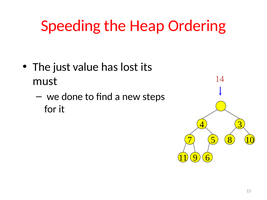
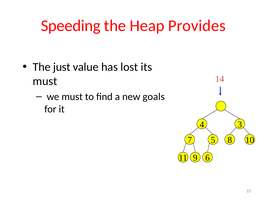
Ordering: Ordering -> Provides
we done: done -> must
steps: steps -> goals
